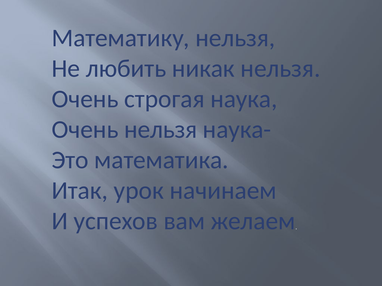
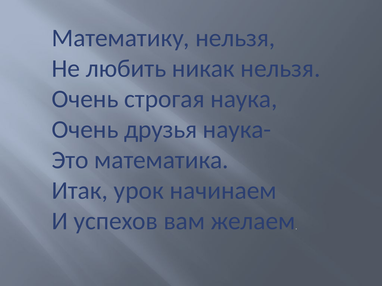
Очень нельзя: нельзя -> друзья
